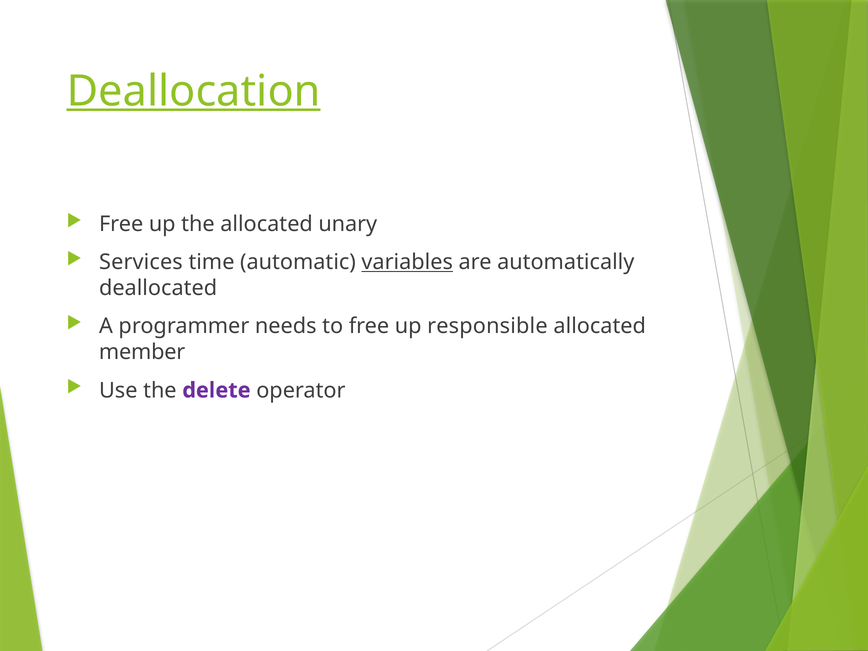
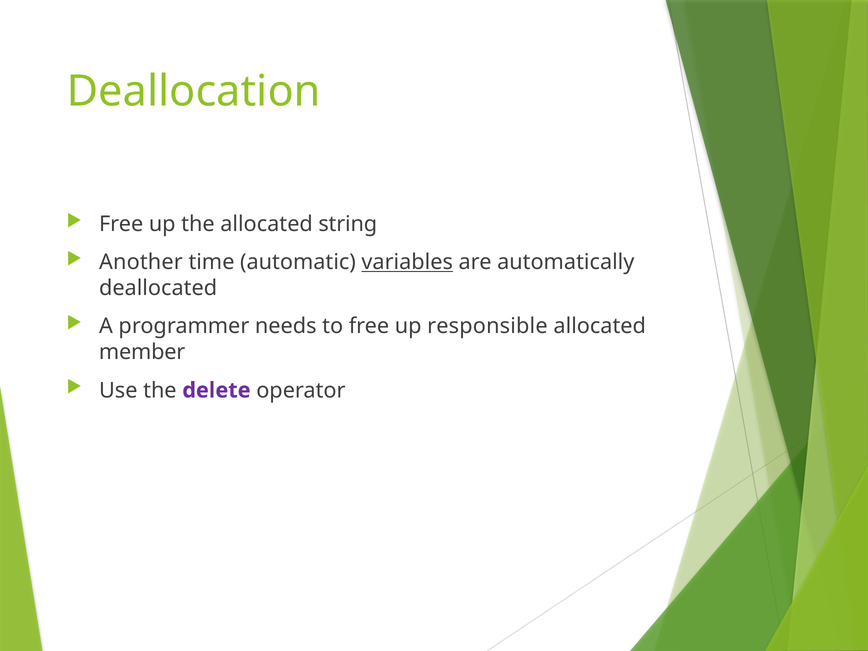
Deallocation underline: present -> none
unary: unary -> string
Services: Services -> Another
